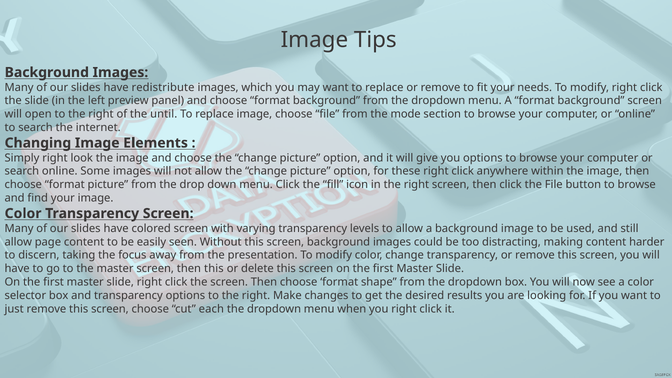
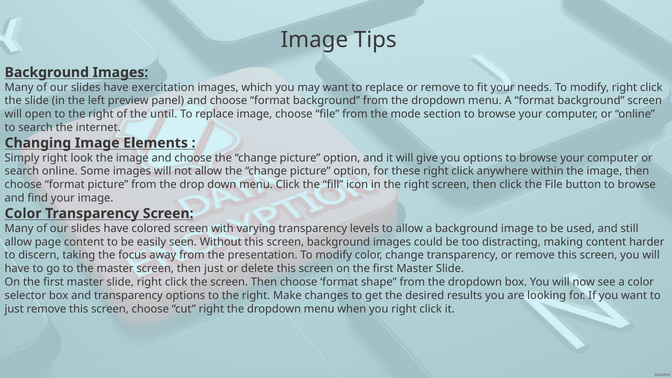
redistribute: redistribute -> exercitation
then this: this -> just
cut each: each -> right
